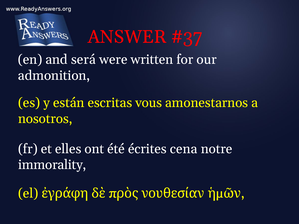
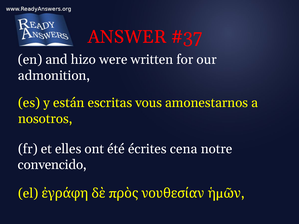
será: será -> hizo
immorality: immorality -> convencido
